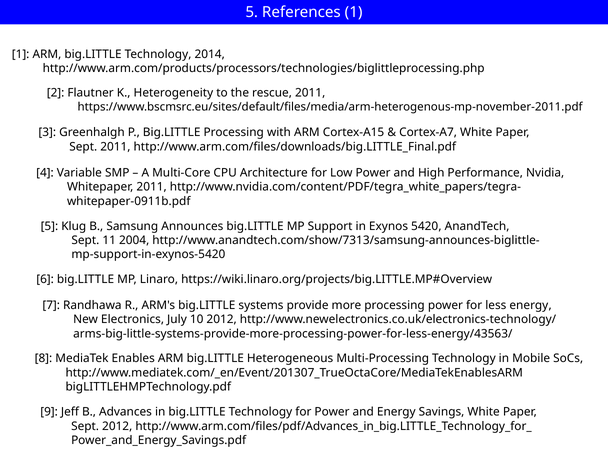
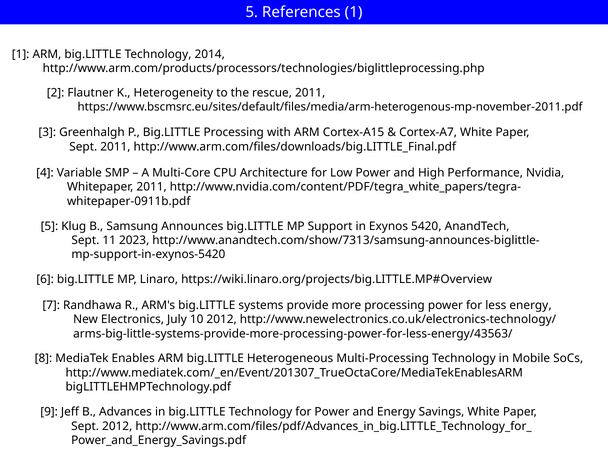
2004: 2004 -> 2023
